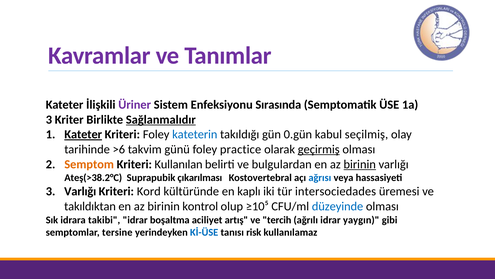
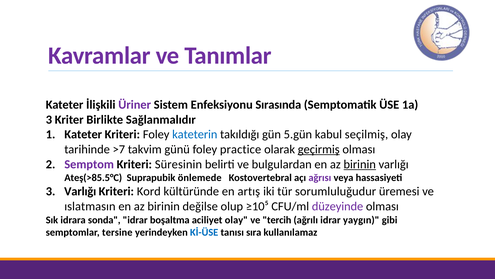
Sağlanmalıdır underline: present -> none
Kateter at (83, 134) underline: present -> none
0.gün: 0.gün -> 5.gün
>6: >6 -> >7
Semptom colour: orange -> purple
Kullanılan: Kullanılan -> Süresinin
Ateş(>38.2°C: Ateş(>38.2°C -> Ateş(>85.5°C
çıkarılması: çıkarılması -> önlemede
ağrısı colour: blue -> purple
kaplı: kaplı -> artış
intersociedades: intersociedades -> sorumluluğudur
takıldıktan: takıldıktan -> ıslatmasın
kontrol: kontrol -> değilse
düzeyinde colour: blue -> purple
takibi: takibi -> sonda
aciliyet artış: artış -> olay
risk: risk -> sıra
